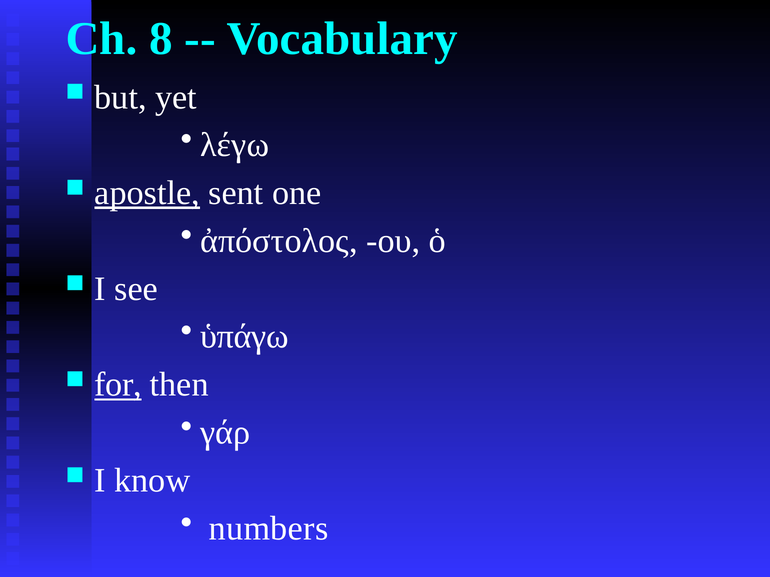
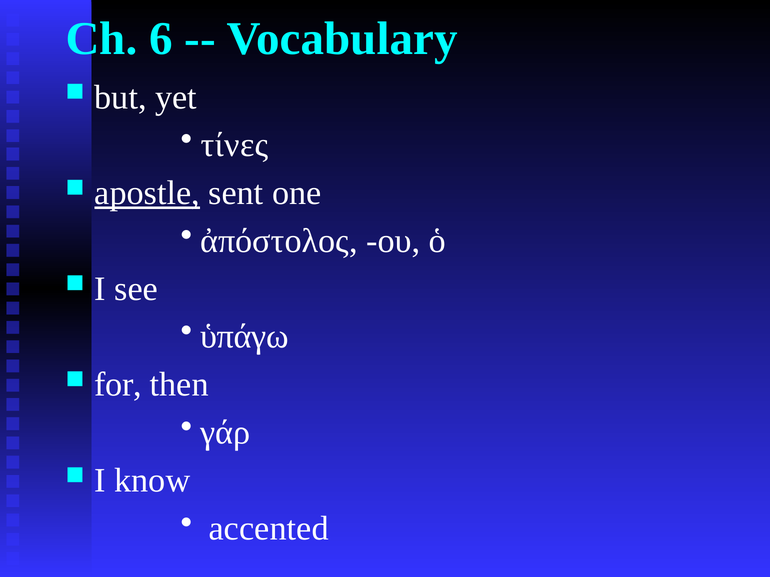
8: 8 -> 6
λέγω: λέγω -> τίνες
for underline: present -> none
numbers: numbers -> accented
